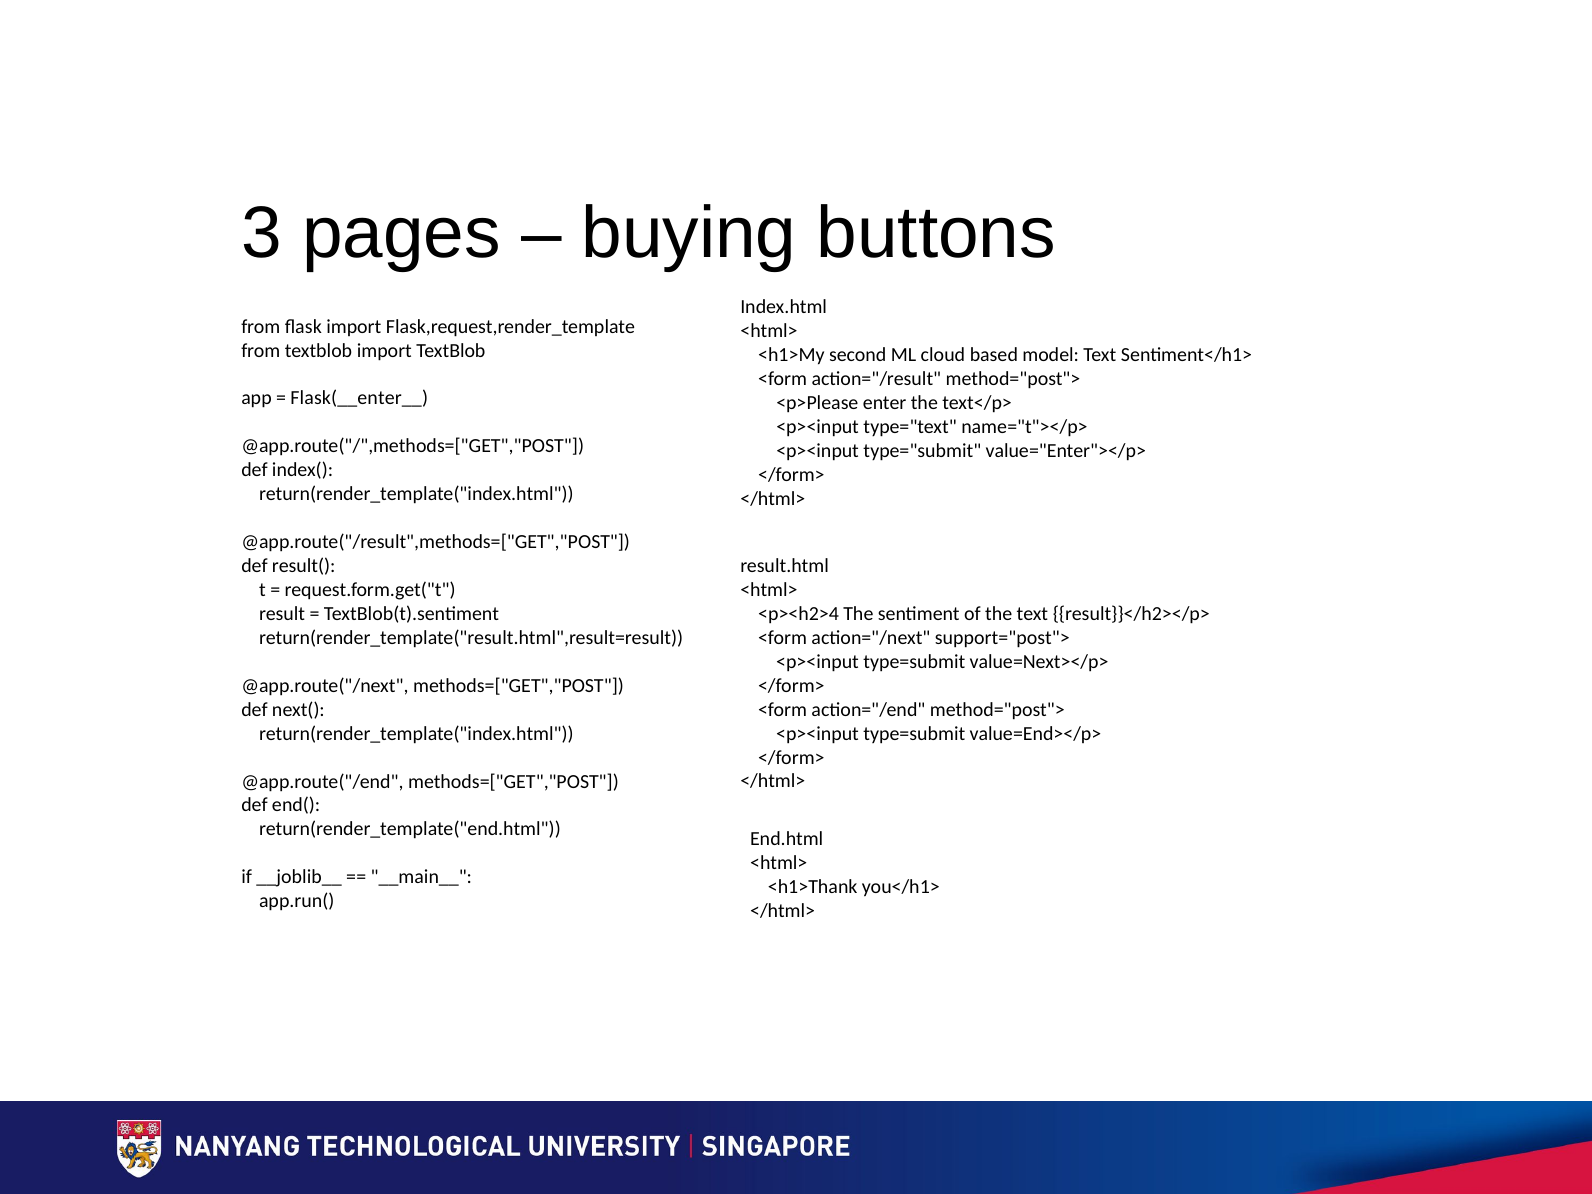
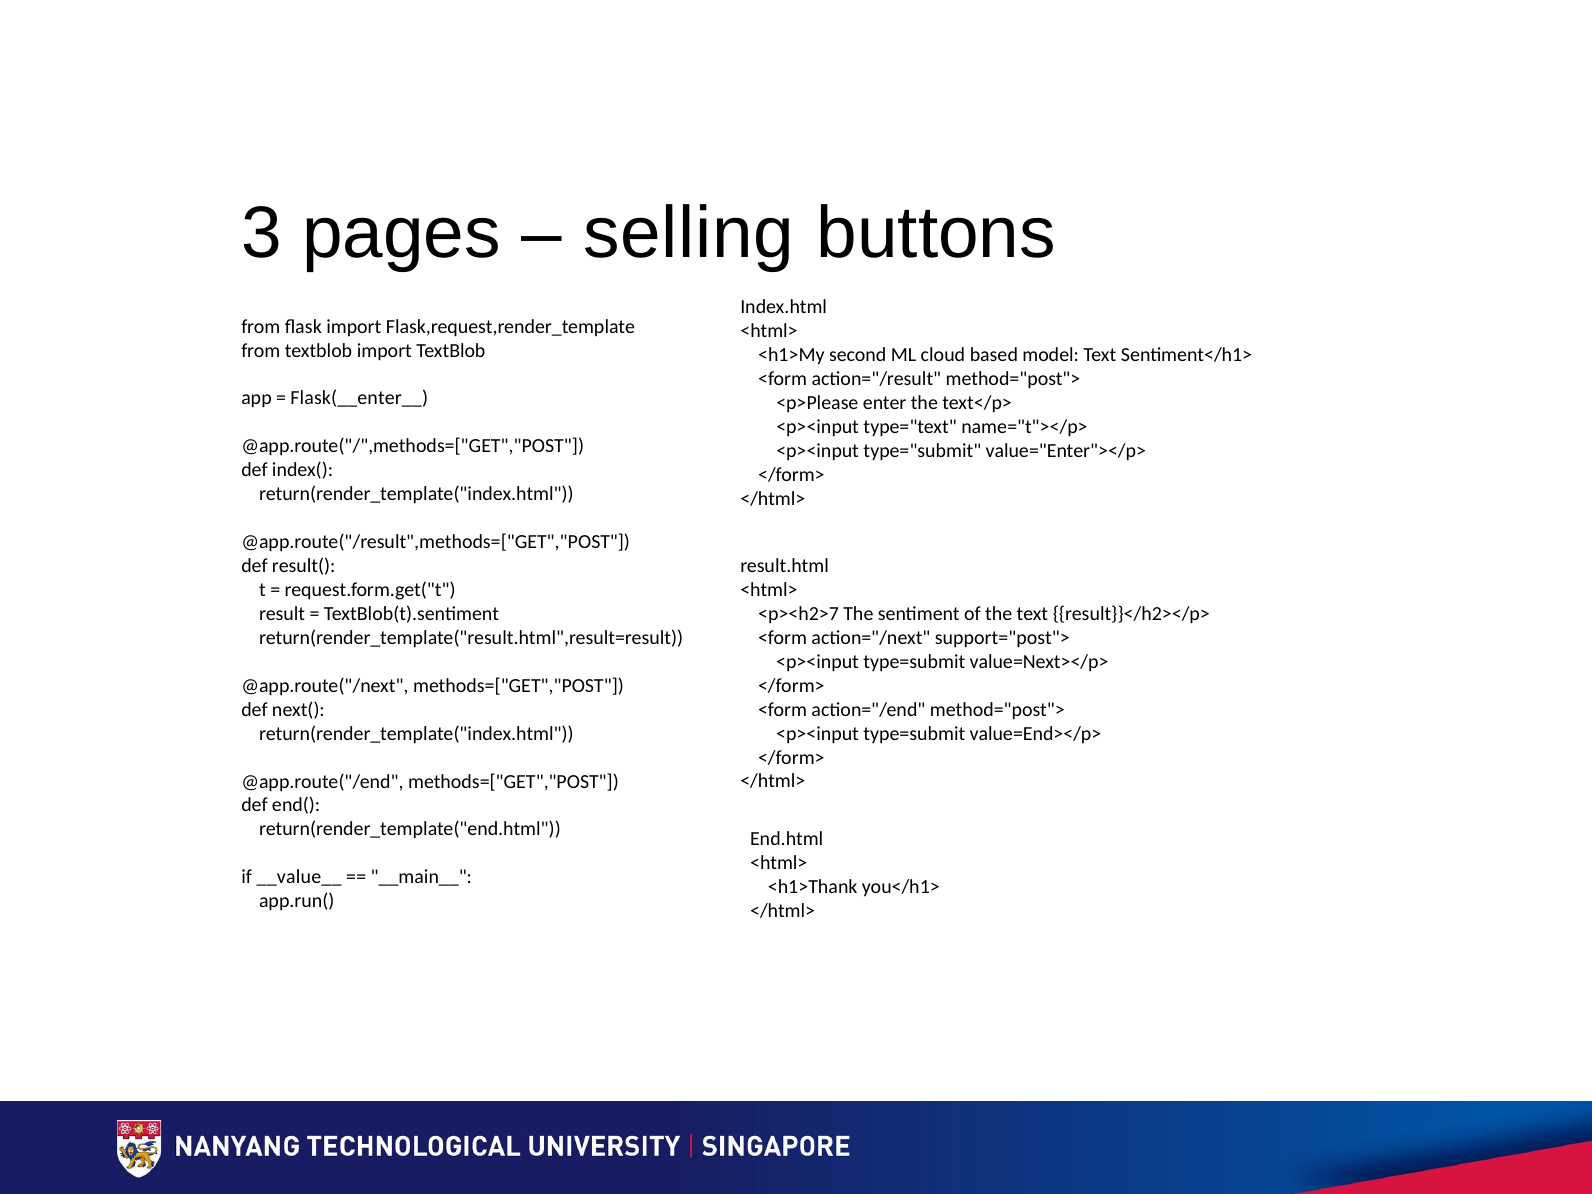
buying: buying -> selling
<p><h2>4: <p><h2>4 -> <p><h2>7
__joblib__: __joblib__ -> __value__
